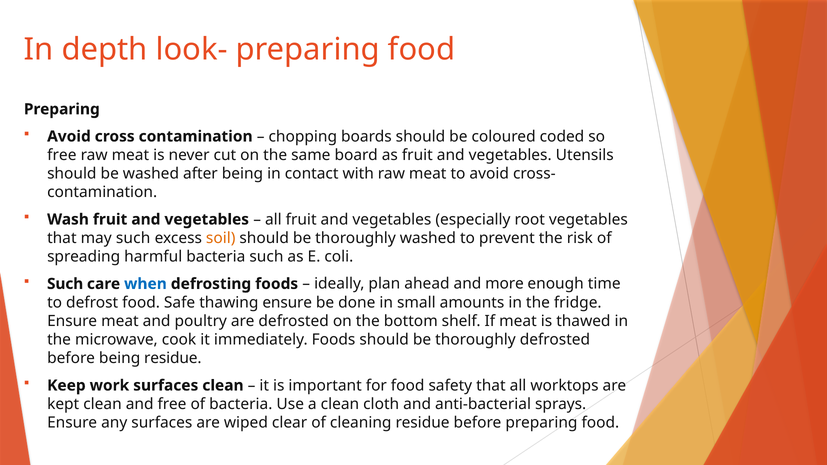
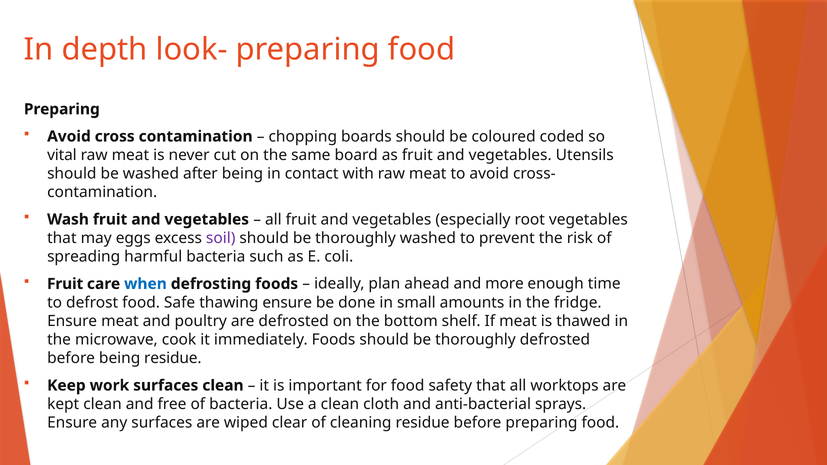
free at (62, 155): free -> vital
may such: such -> eggs
soil colour: orange -> purple
Such at (65, 284): Such -> Fruit
